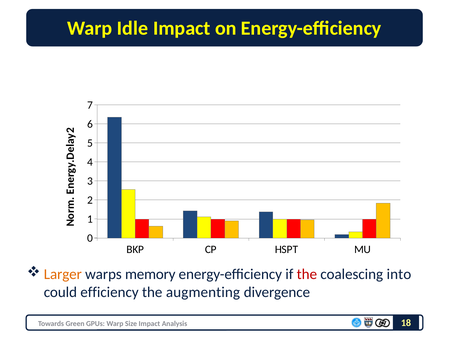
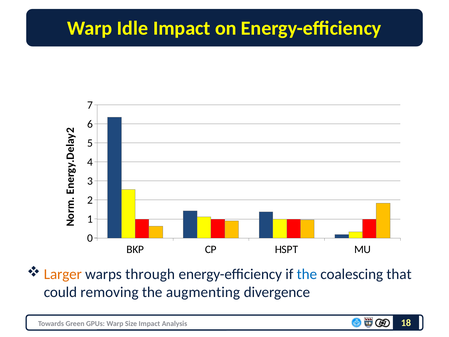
memory: memory -> through
the at (307, 274) colour: red -> blue
into: into -> that
efficiency: efficiency -> removing
